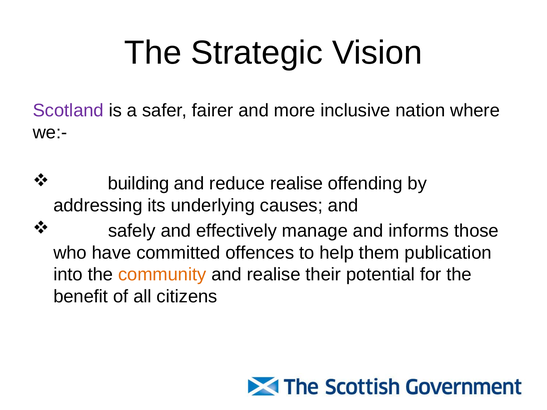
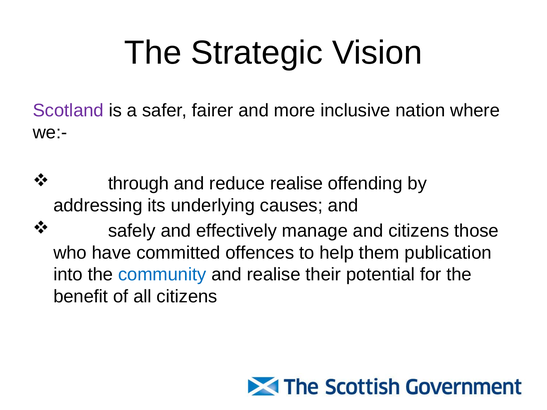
building: building -> through
and informs: informs -> citizens
community colour: orange -> blue
